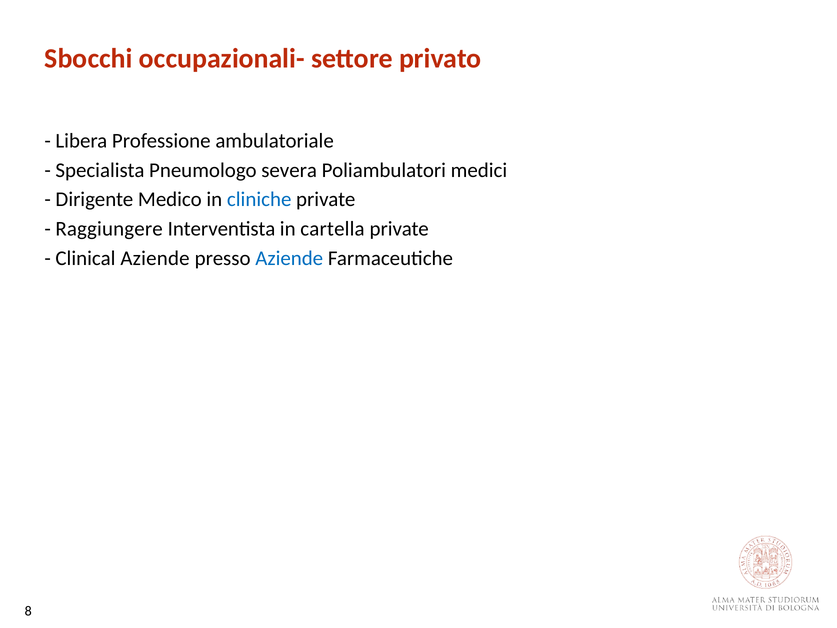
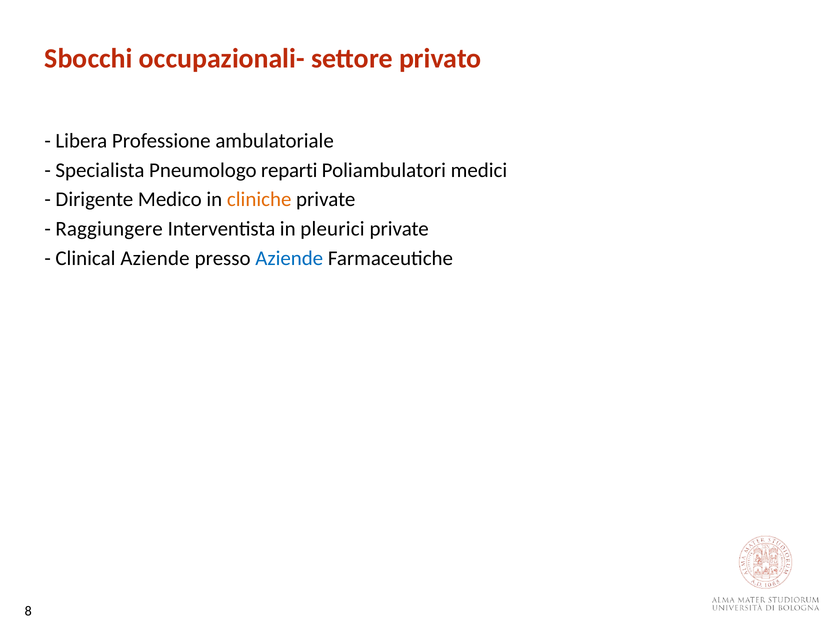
severa: severa -> reparti
cliniche colour: blue -> orange
cartella: cartella -> pleurici
